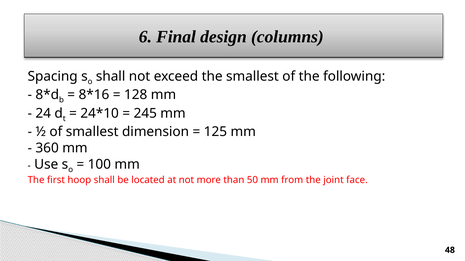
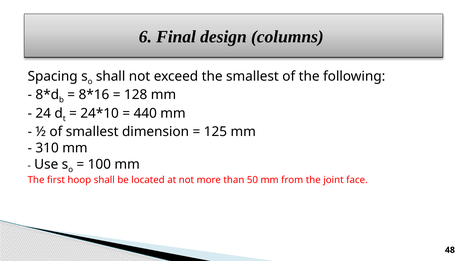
245: 245 -> 440
360: 360 -> 310
